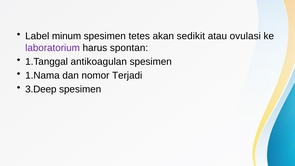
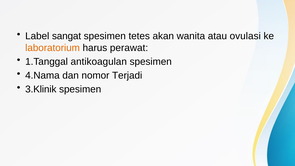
minum: minum -> sangat
sedikit: sedikit -> wanita
laboratorium colour: purple -> orange
spontan: spontan -> perawat
1.Nama: 1.Nama -> 4.Nama
3.Deep: 3.Deep -> 3.Klinik
